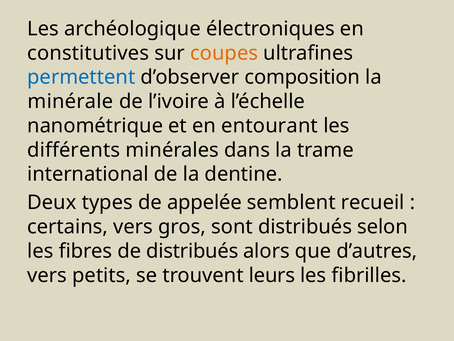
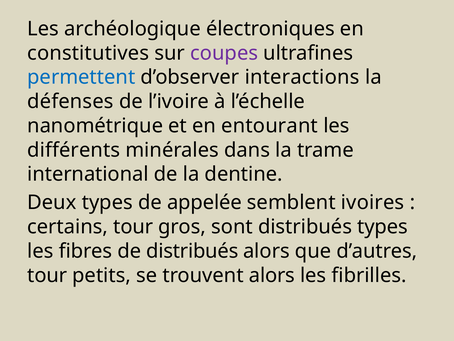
coupes colour: orange -> purple
composition: composition -> interactions
minérale: minérale -> défenses
recueil: recueil -> ivoires
certains vers: vers -> tour
distribués selon: selon -> types
vers at (47, 275): vers -> tour
trouvent leurs: leurs -> alors
